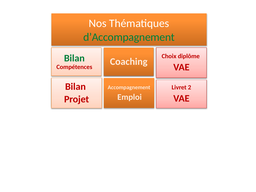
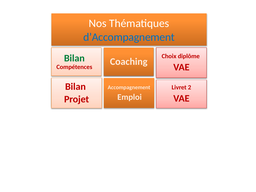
d’Accompagnement colour: green -> blue
